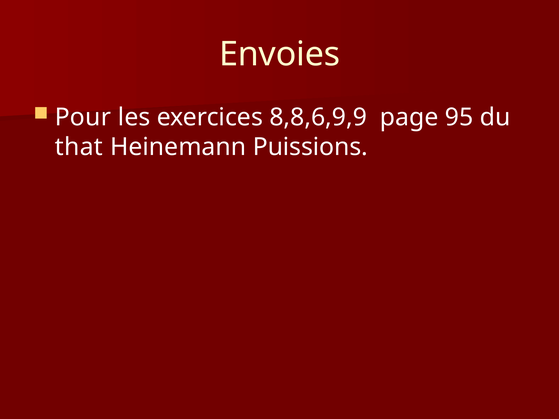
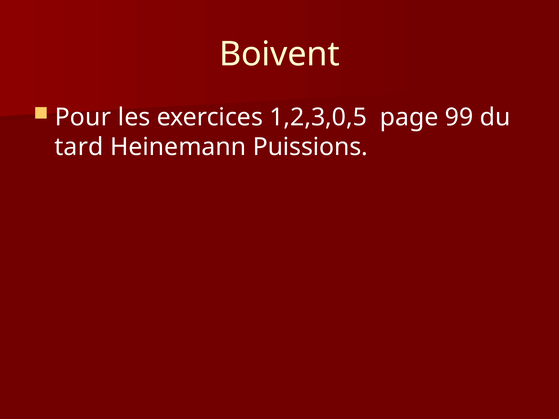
Envoies: Envoies -> Boivent
8,8,6,9,9: 8,8,6,9,9 -> 1,2,3,0,5
95: 95 -> 99
that: that -> tard
